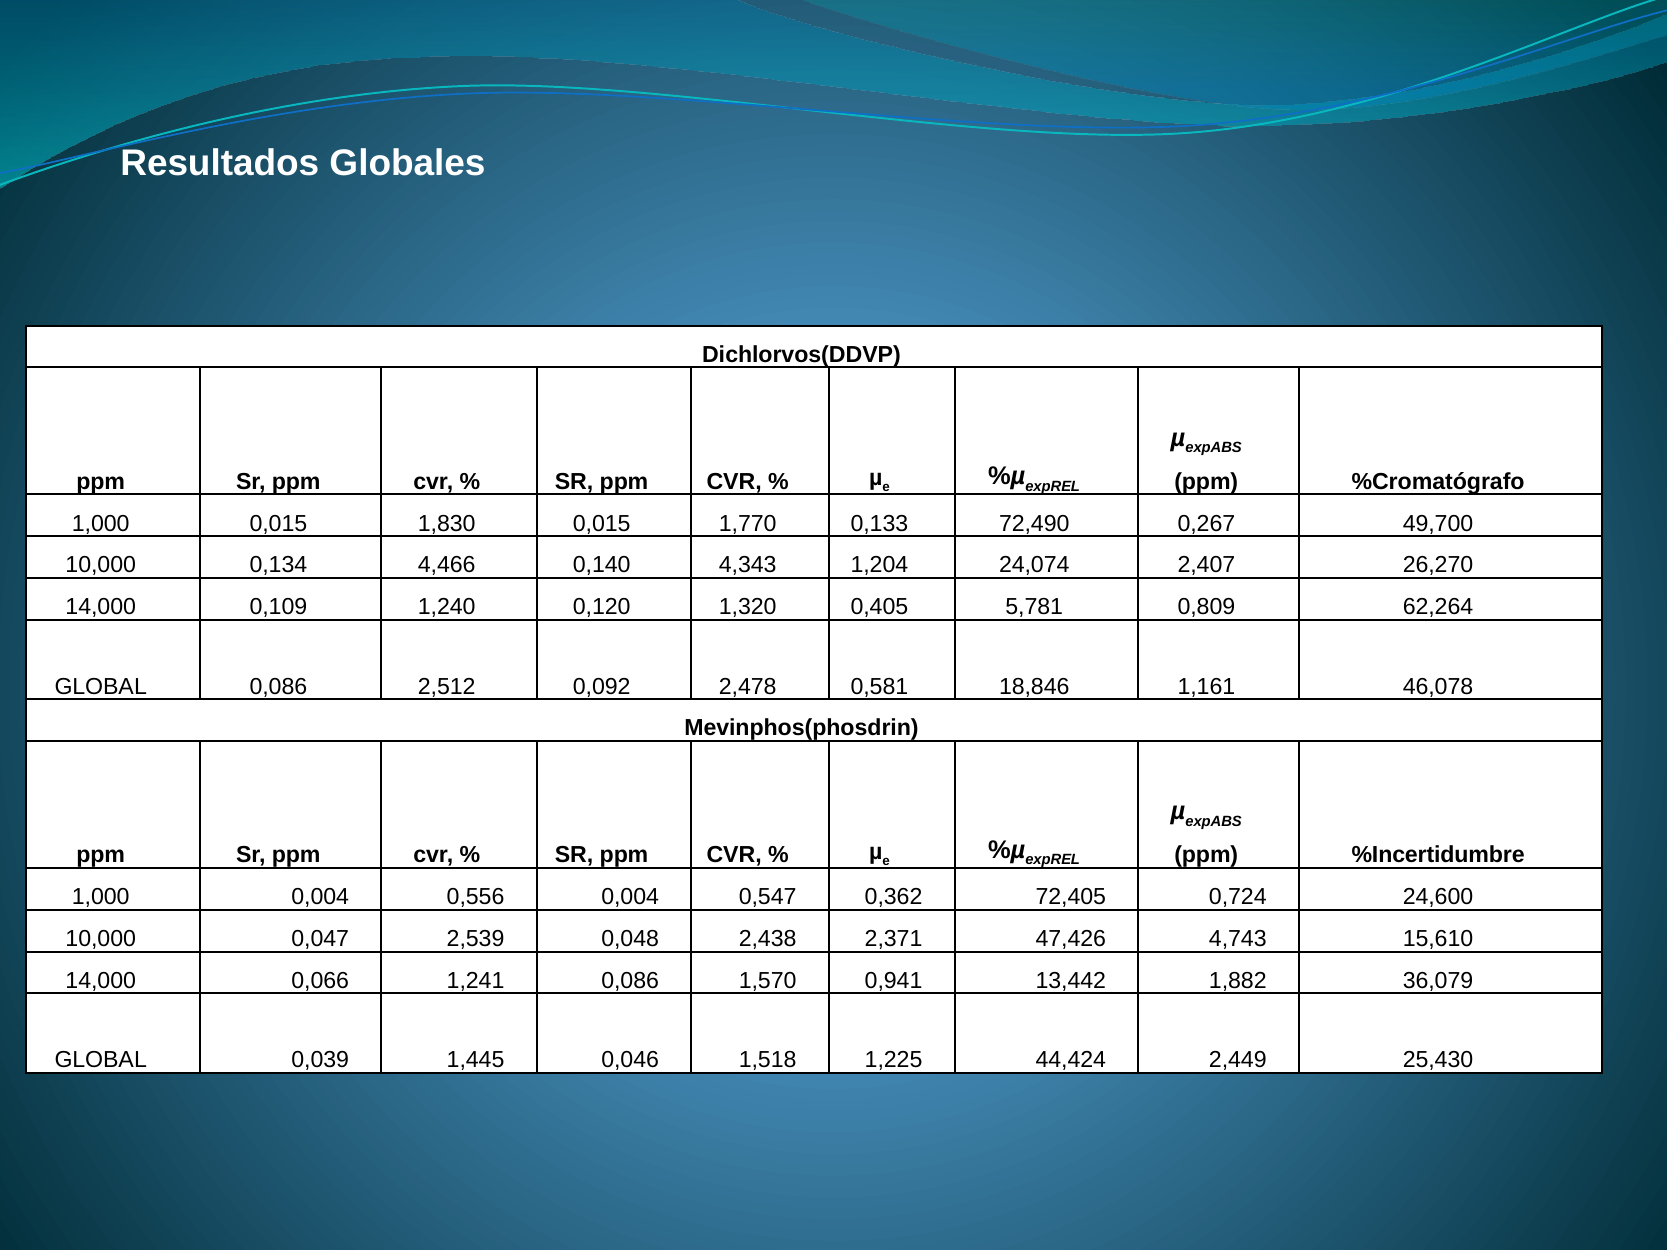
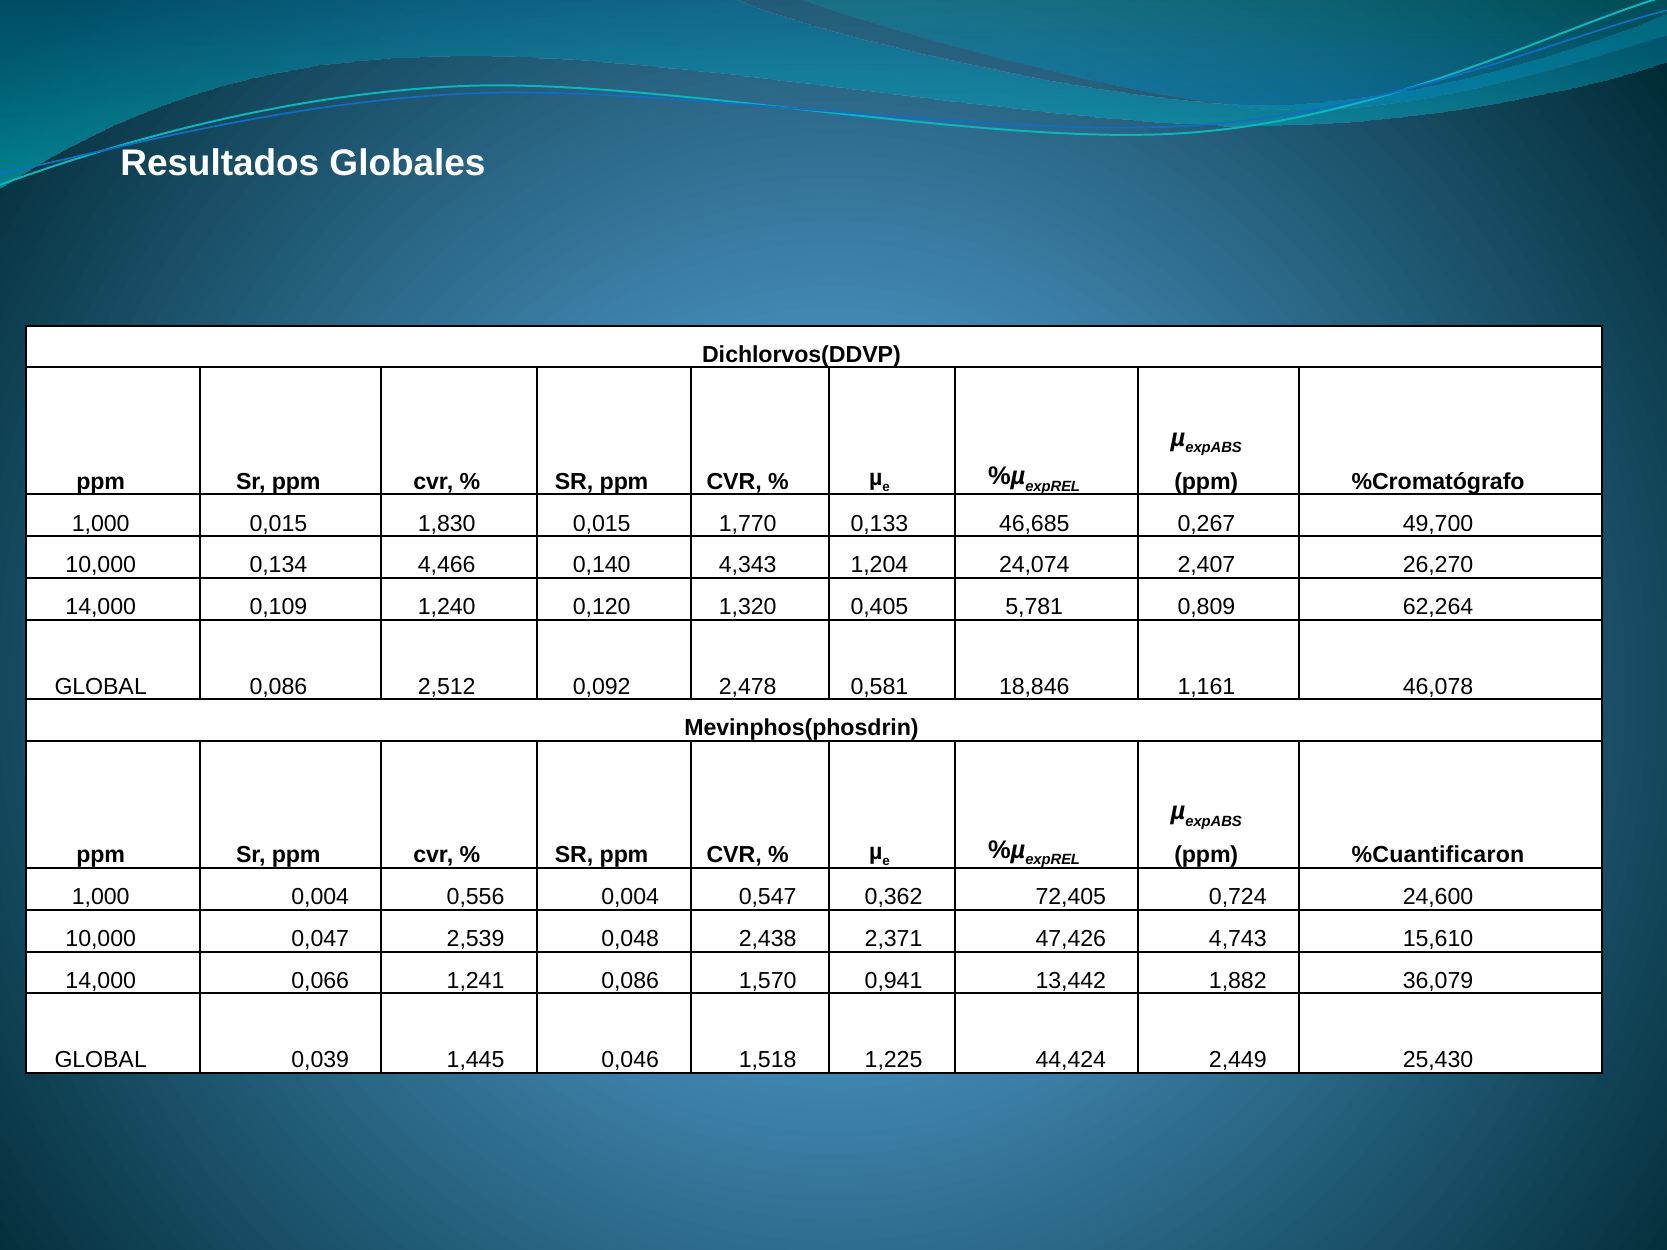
72,490: 72,490 -> 46,685
%Incertidumbre: %Incertidumbre -> %Cuantificaron
